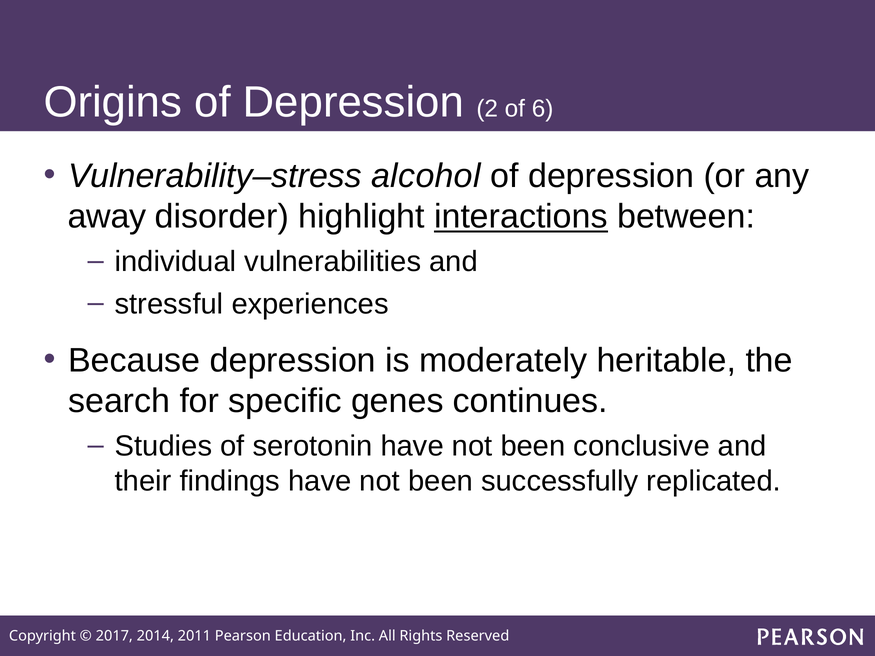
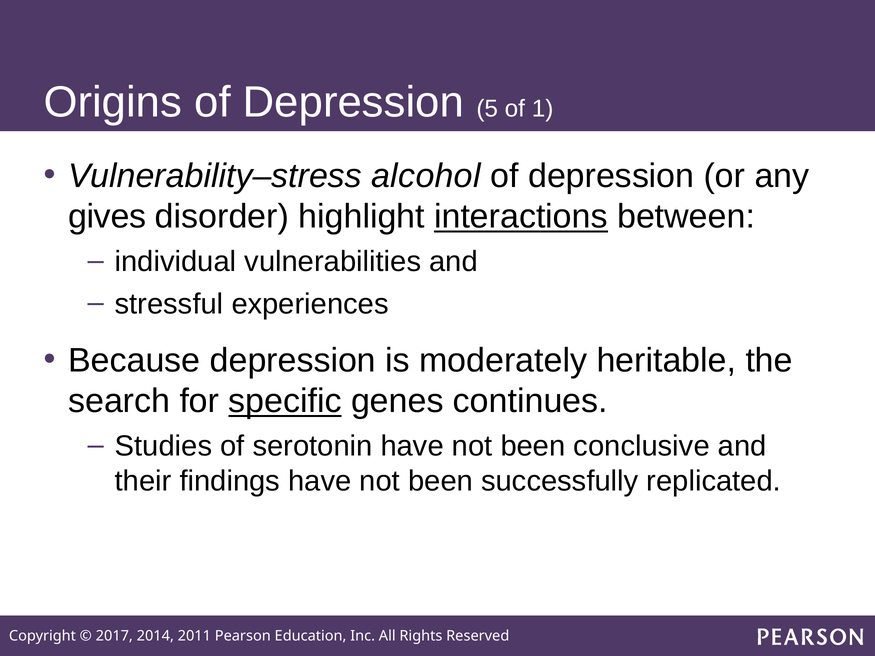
2: 2 -> 5
6: 6 -> 1
away: away -> gives
specific underline: none -> present
